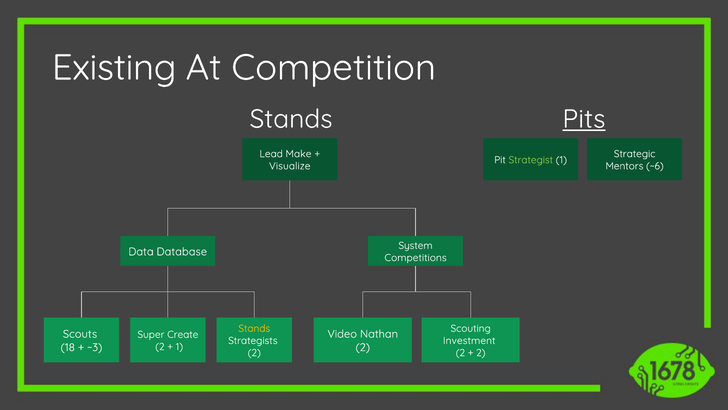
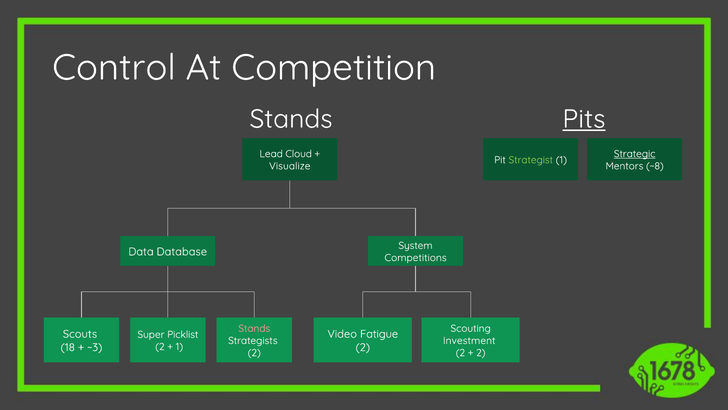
Existing: Existing -> Control
Make: Make -> Cloud
Strategic underline: none -> present
~6: ~6 -> ~8
Stands at (254, 328) colour: yellow -> pink
Nathan: Nathan -> Fatigue
Create: Create -> Picklist
